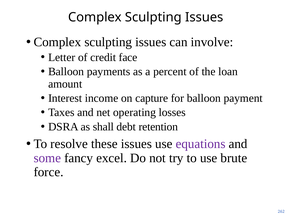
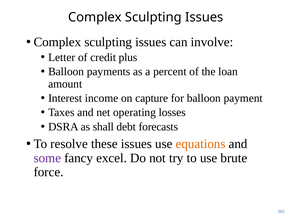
face: face -> plus
retention: retention -> forecasts
equations colour: purple -> orange
